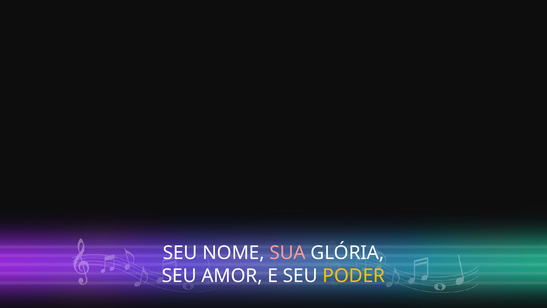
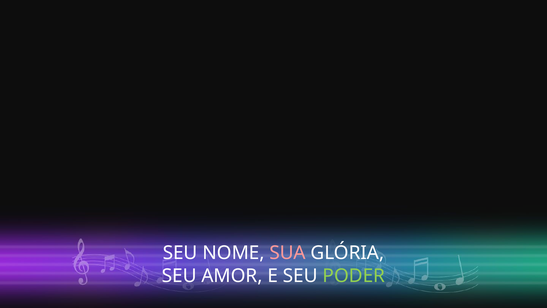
PODER colour: yellow -> light green
